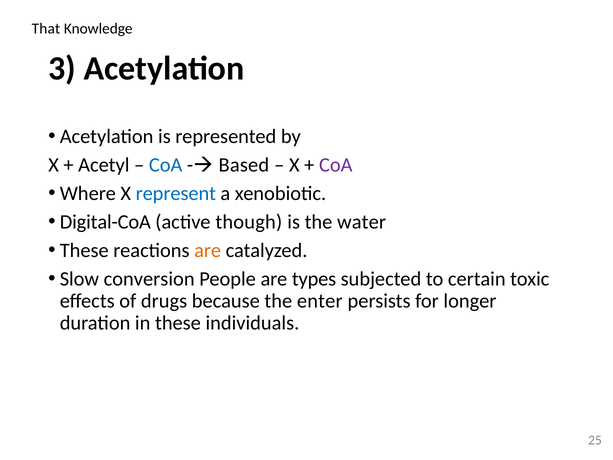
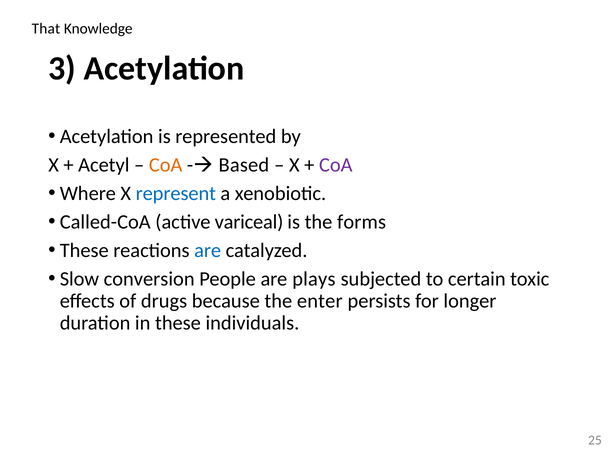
CoA at (166, 165) colour: blue -> orange
Digital-CoA: Digital-CoA -> Called-CoA
though: though -> variceal
water: water -> forms
are at (208, 250) colour: orange -> blue
types: types -> plays
